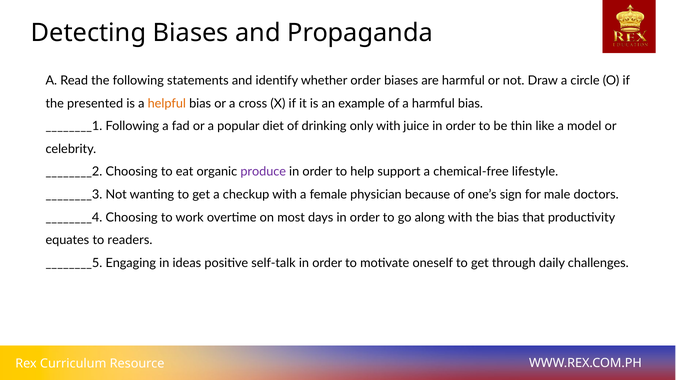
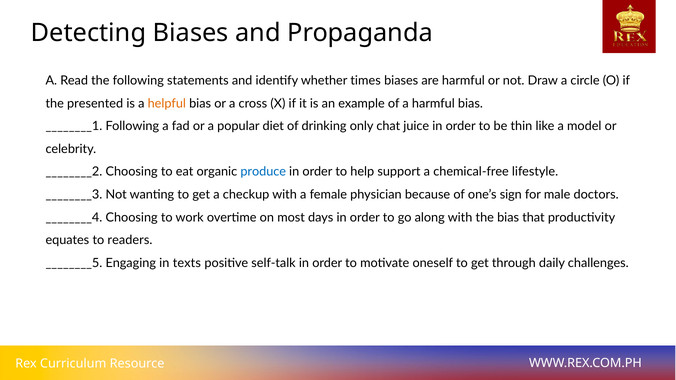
whether order: order -> times
only with: with -> chat
produce colour: purple -> blue
ideas: ideas -> texts
